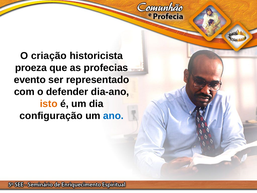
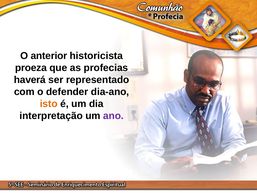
criação: criação -> anterior
evento: evento -> haverá
configuração: configuração -> interpretação
ano colour: blue -> purple
